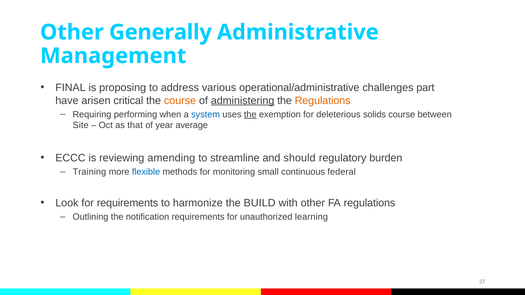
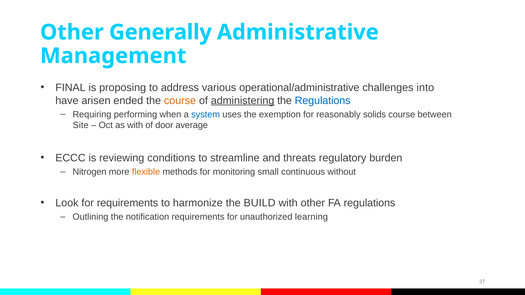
part: part -> into
critical: critical -> ended
Regulations at (323, 101) colour: orange -> blue
the at (250, 115) underline: present -> none
deleterious: deleterious -> reasonably
as that: that -> with
year: year -> door
amending: amending -> conditions
should: should -> threats
Training: Training -> Nitrogen
flexible colour: blue -> orange
federal: federal -> without
